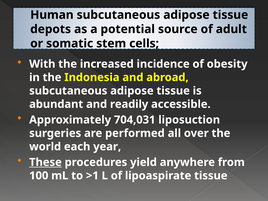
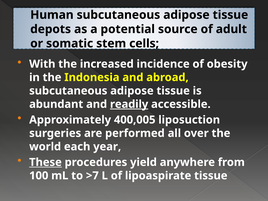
readily underline: none -> present
704,031: 704,031 -> 400,005
>1: >1 -> >7
